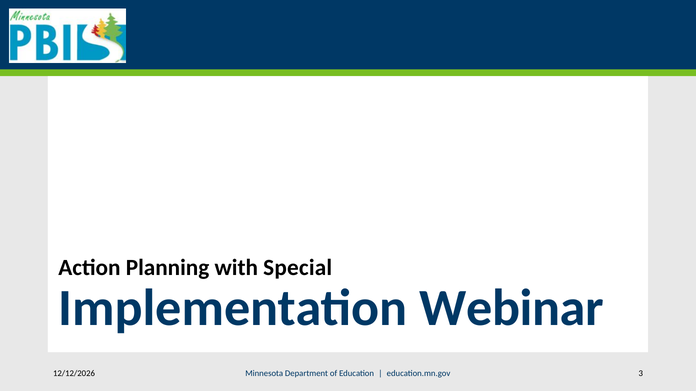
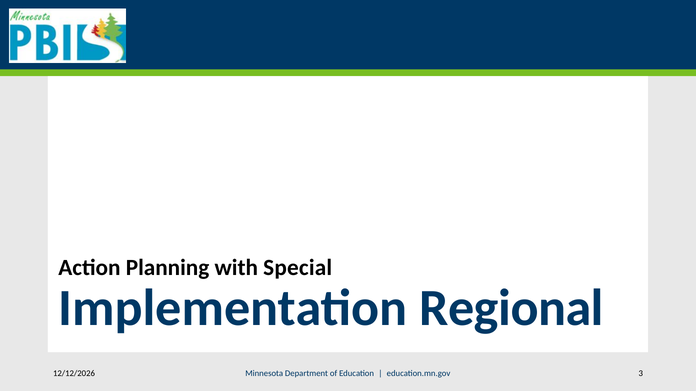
Webinar: Webinar -> Regional
